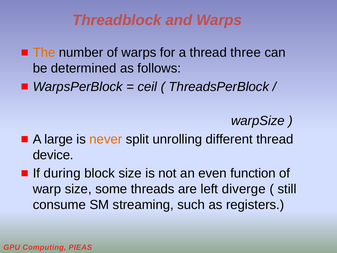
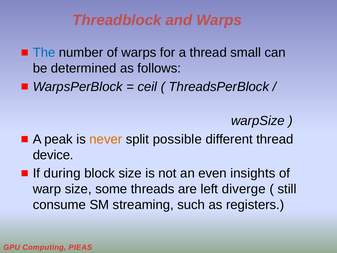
The colour: orange -> blue
three: three -> small
large: large -> peak
unrolling: unrolling -> possible
function: function -> insights
